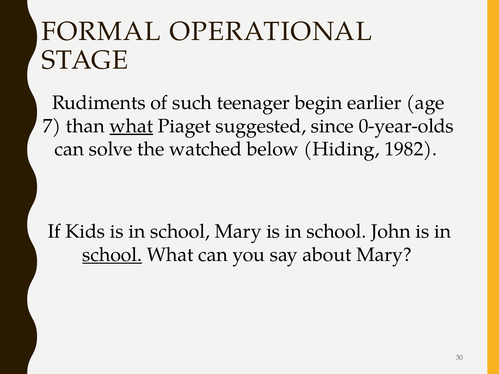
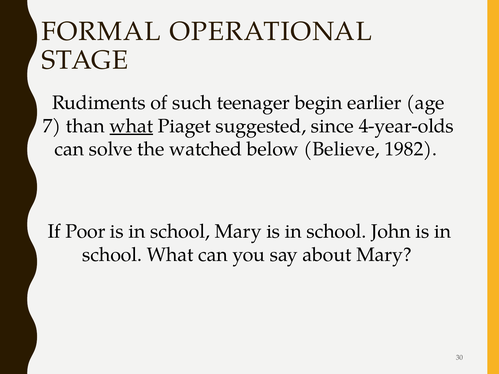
0-year-olds: 0-year-olds -> 4-year-olds
Hiding: Hiding -> Believe
Kids: Kids -> Poor
school at (112, 255) underline: present -> none
